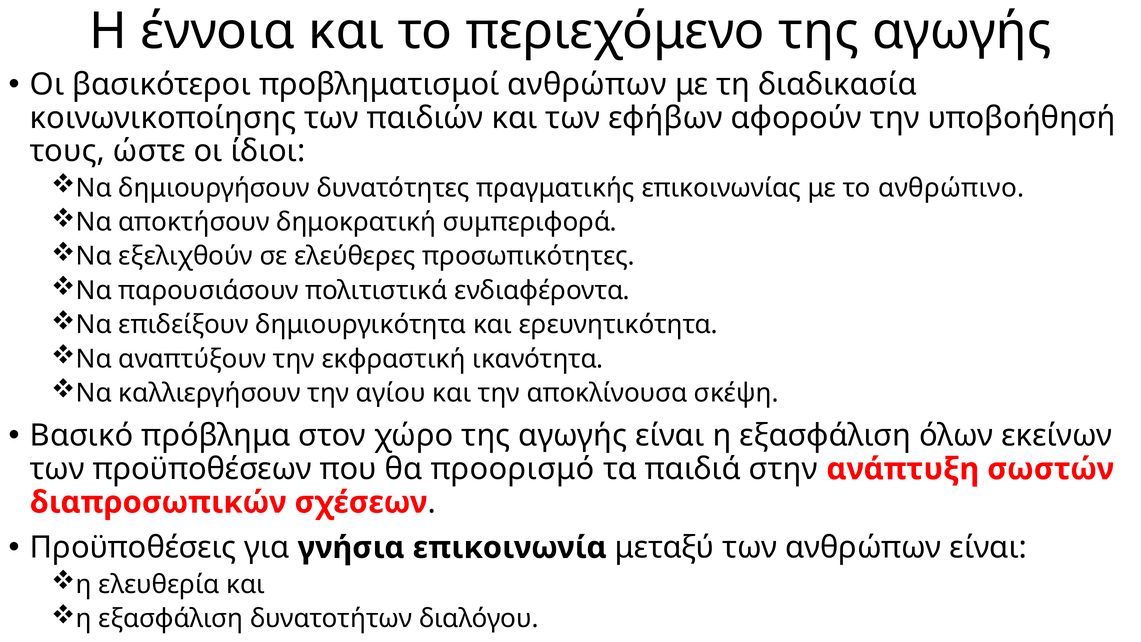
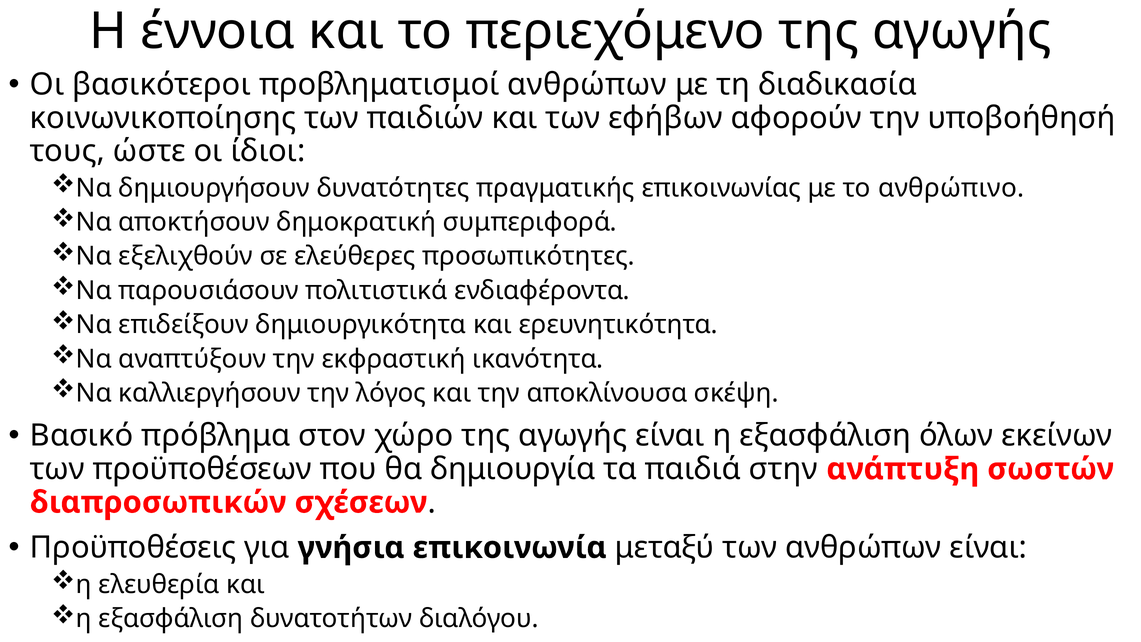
αγίου: αγίου -> λόγος
προορισμό: προορισμό -> δημιουργία
